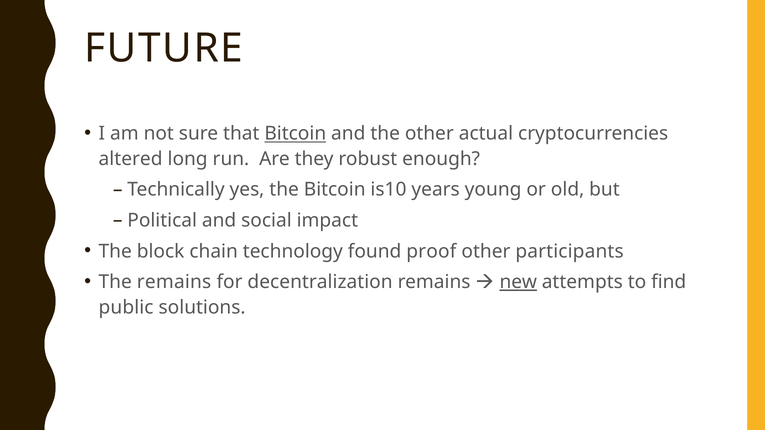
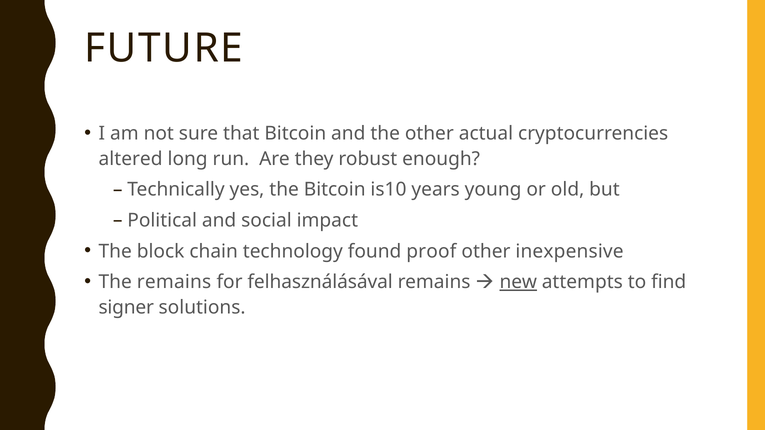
Bitcoin at (295, 134) underline: present -> none
participants: participants -> inexpensive
decentralization: decentralization -> felhasználásával
public: public -> signer
